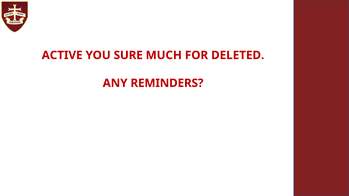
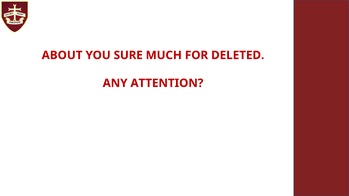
ACTIVE: ACTIVE -> ABOUT
REMINDERS: REMINDERS -> ATTENTION
